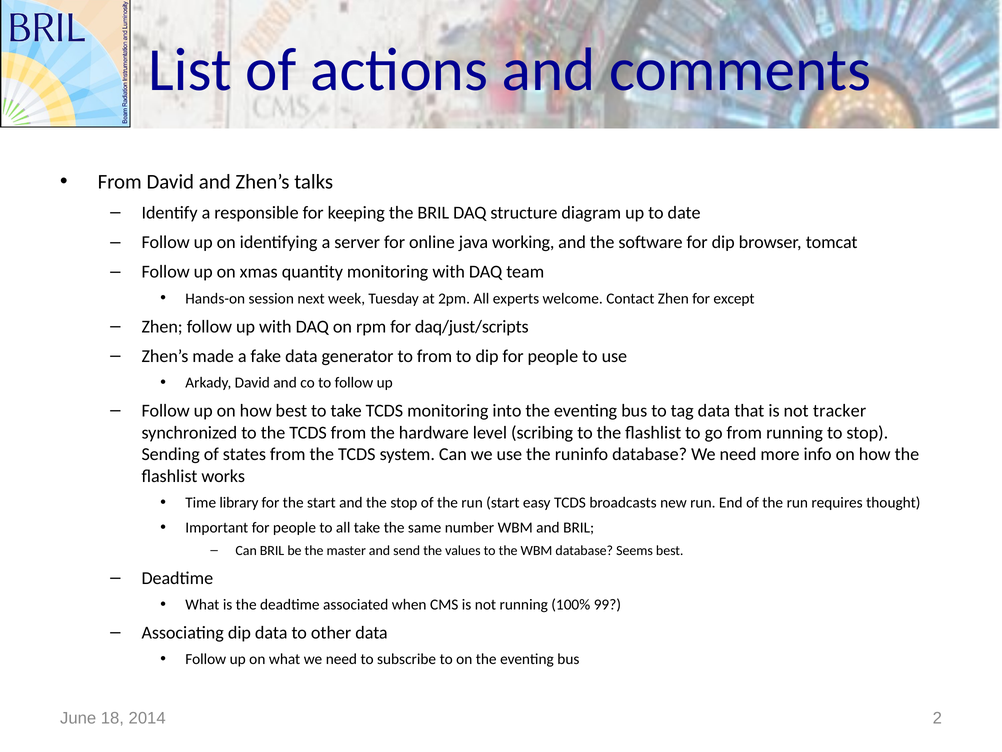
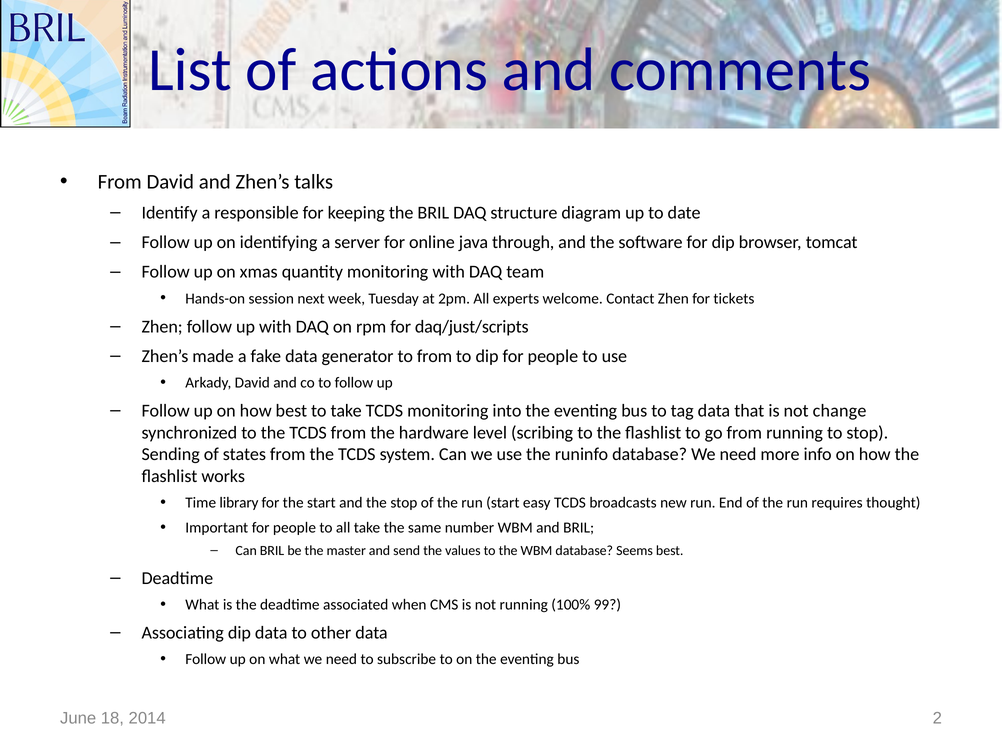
working: working -> through
except: except -> tickets
tracker: tracker -> change
